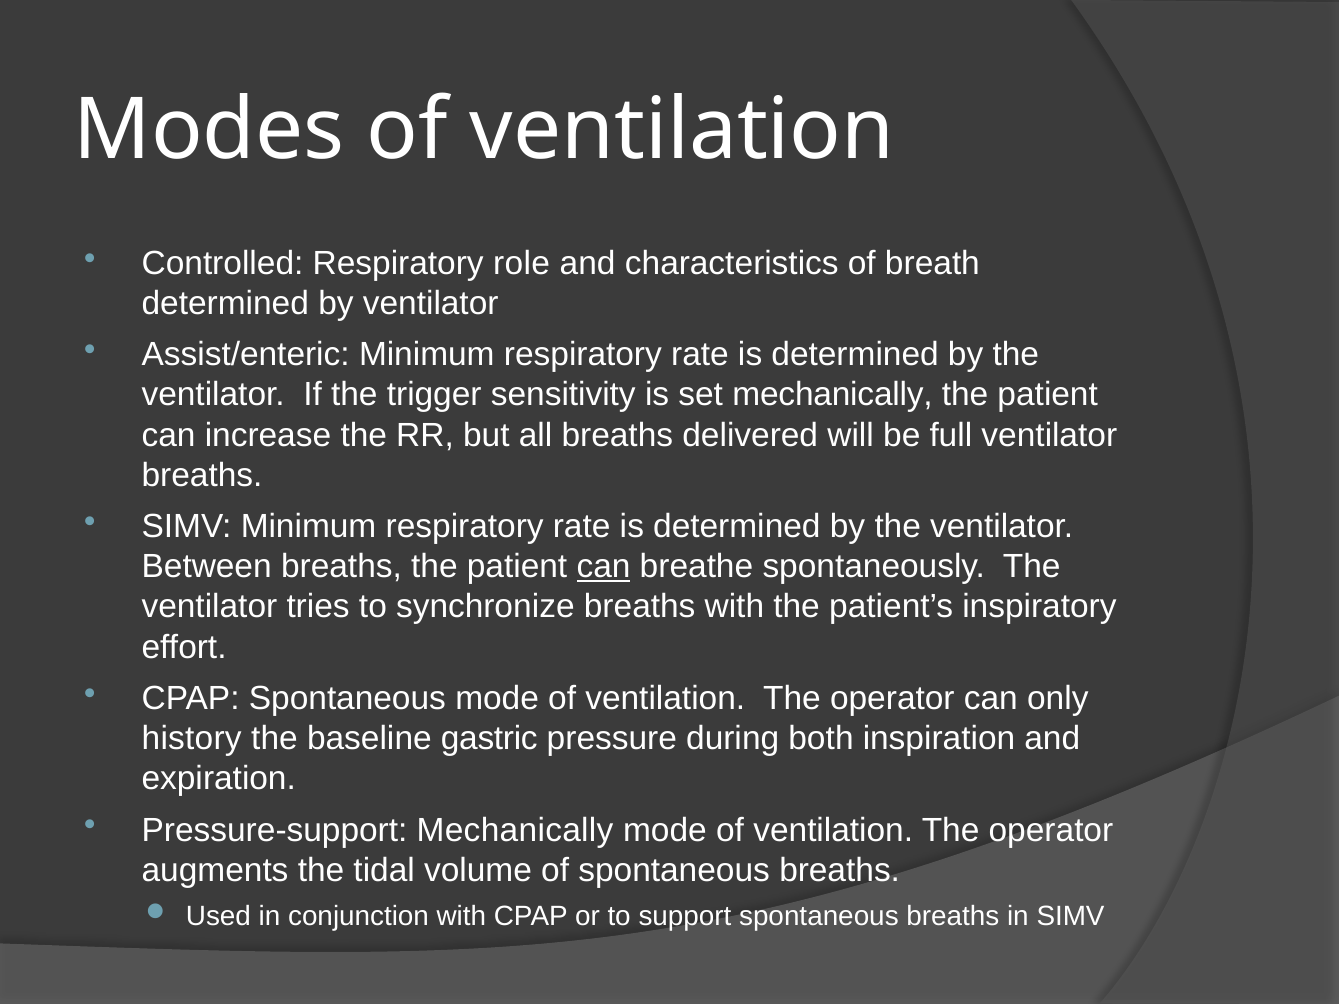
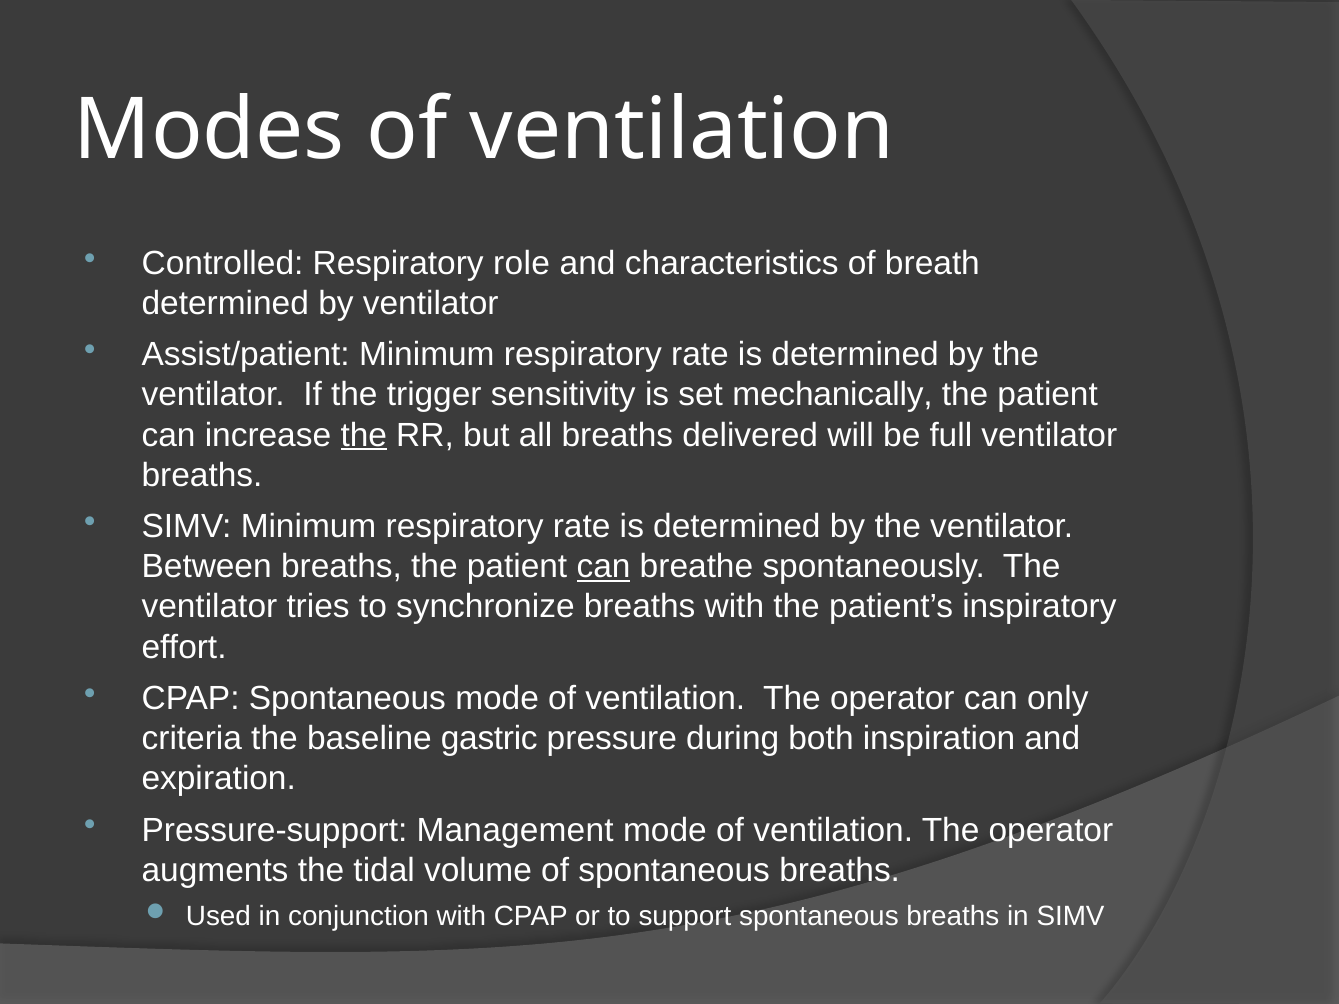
Assist/enteric: Assist/enteric -> Assist/patient
the at (364, 435) underline: none -> present
history: history -> criteria
Pressure-support Mechanically: Mechanically -> Management
